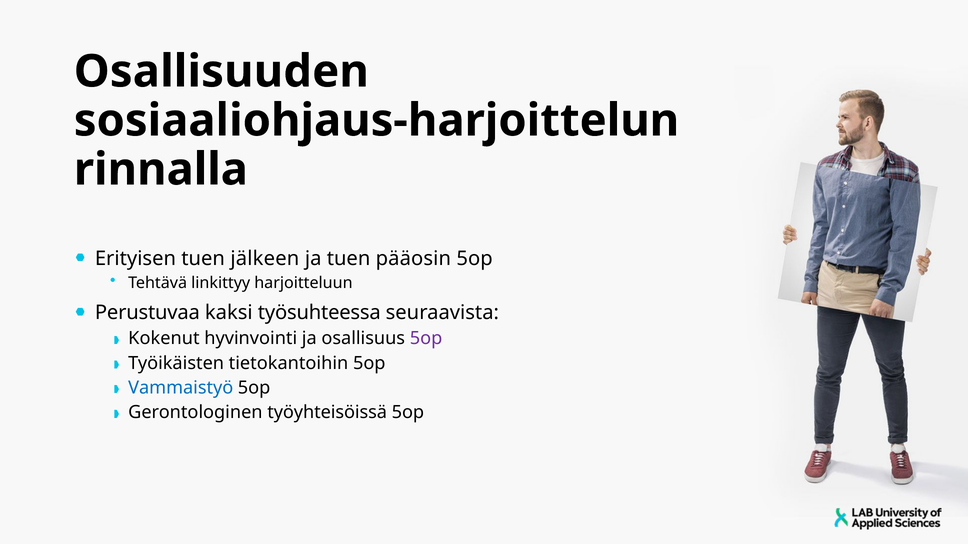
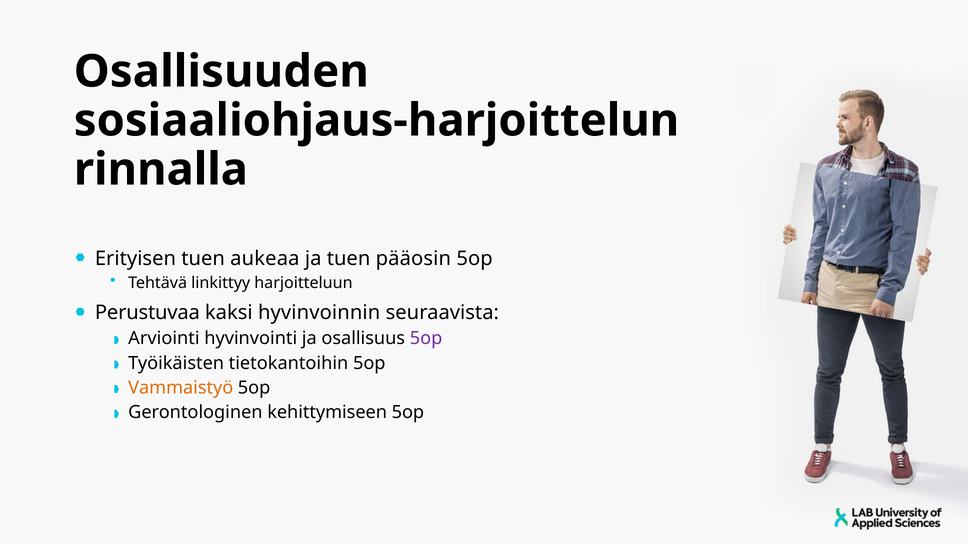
jälkeen: jälkeen -> aukeaa
työsuhteessa: työsuhteessa -> hyvinvoinnin
Kokenut: Kokenut -> Arviointi
Vammaistyö colour: blue -> orange
työyhteisöissä: työyhteisöissä -> kehittymiseen
